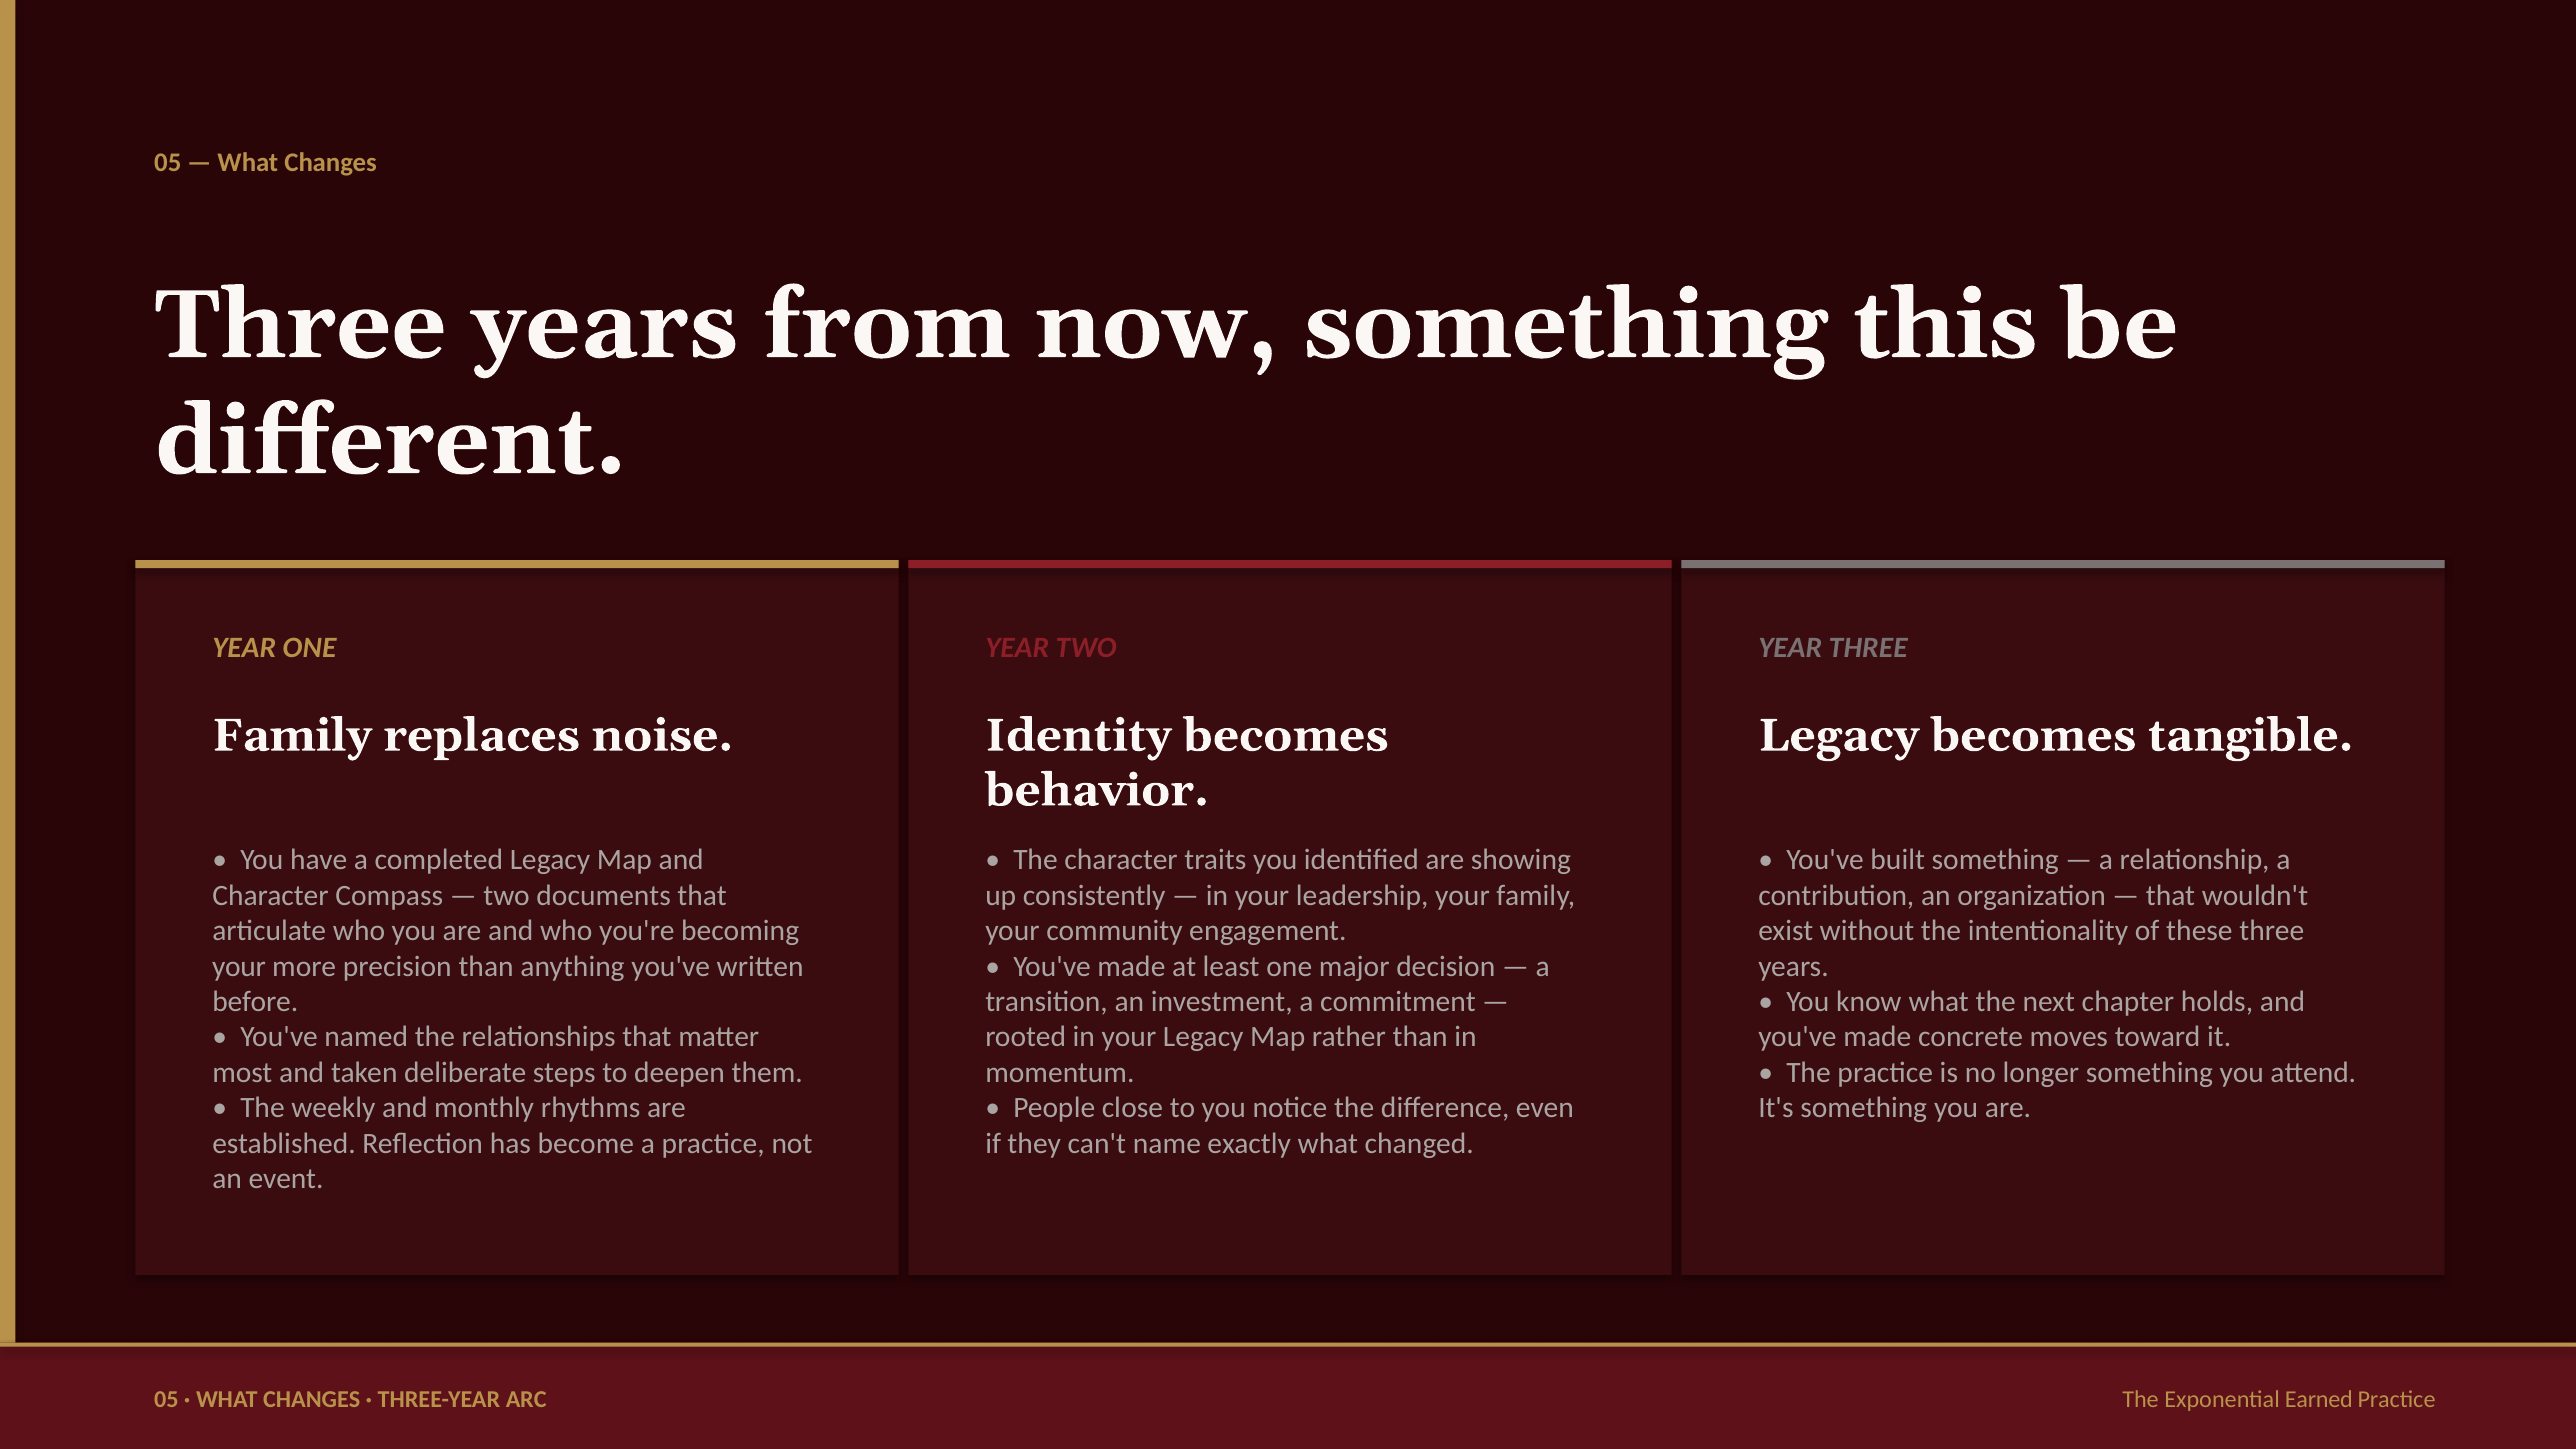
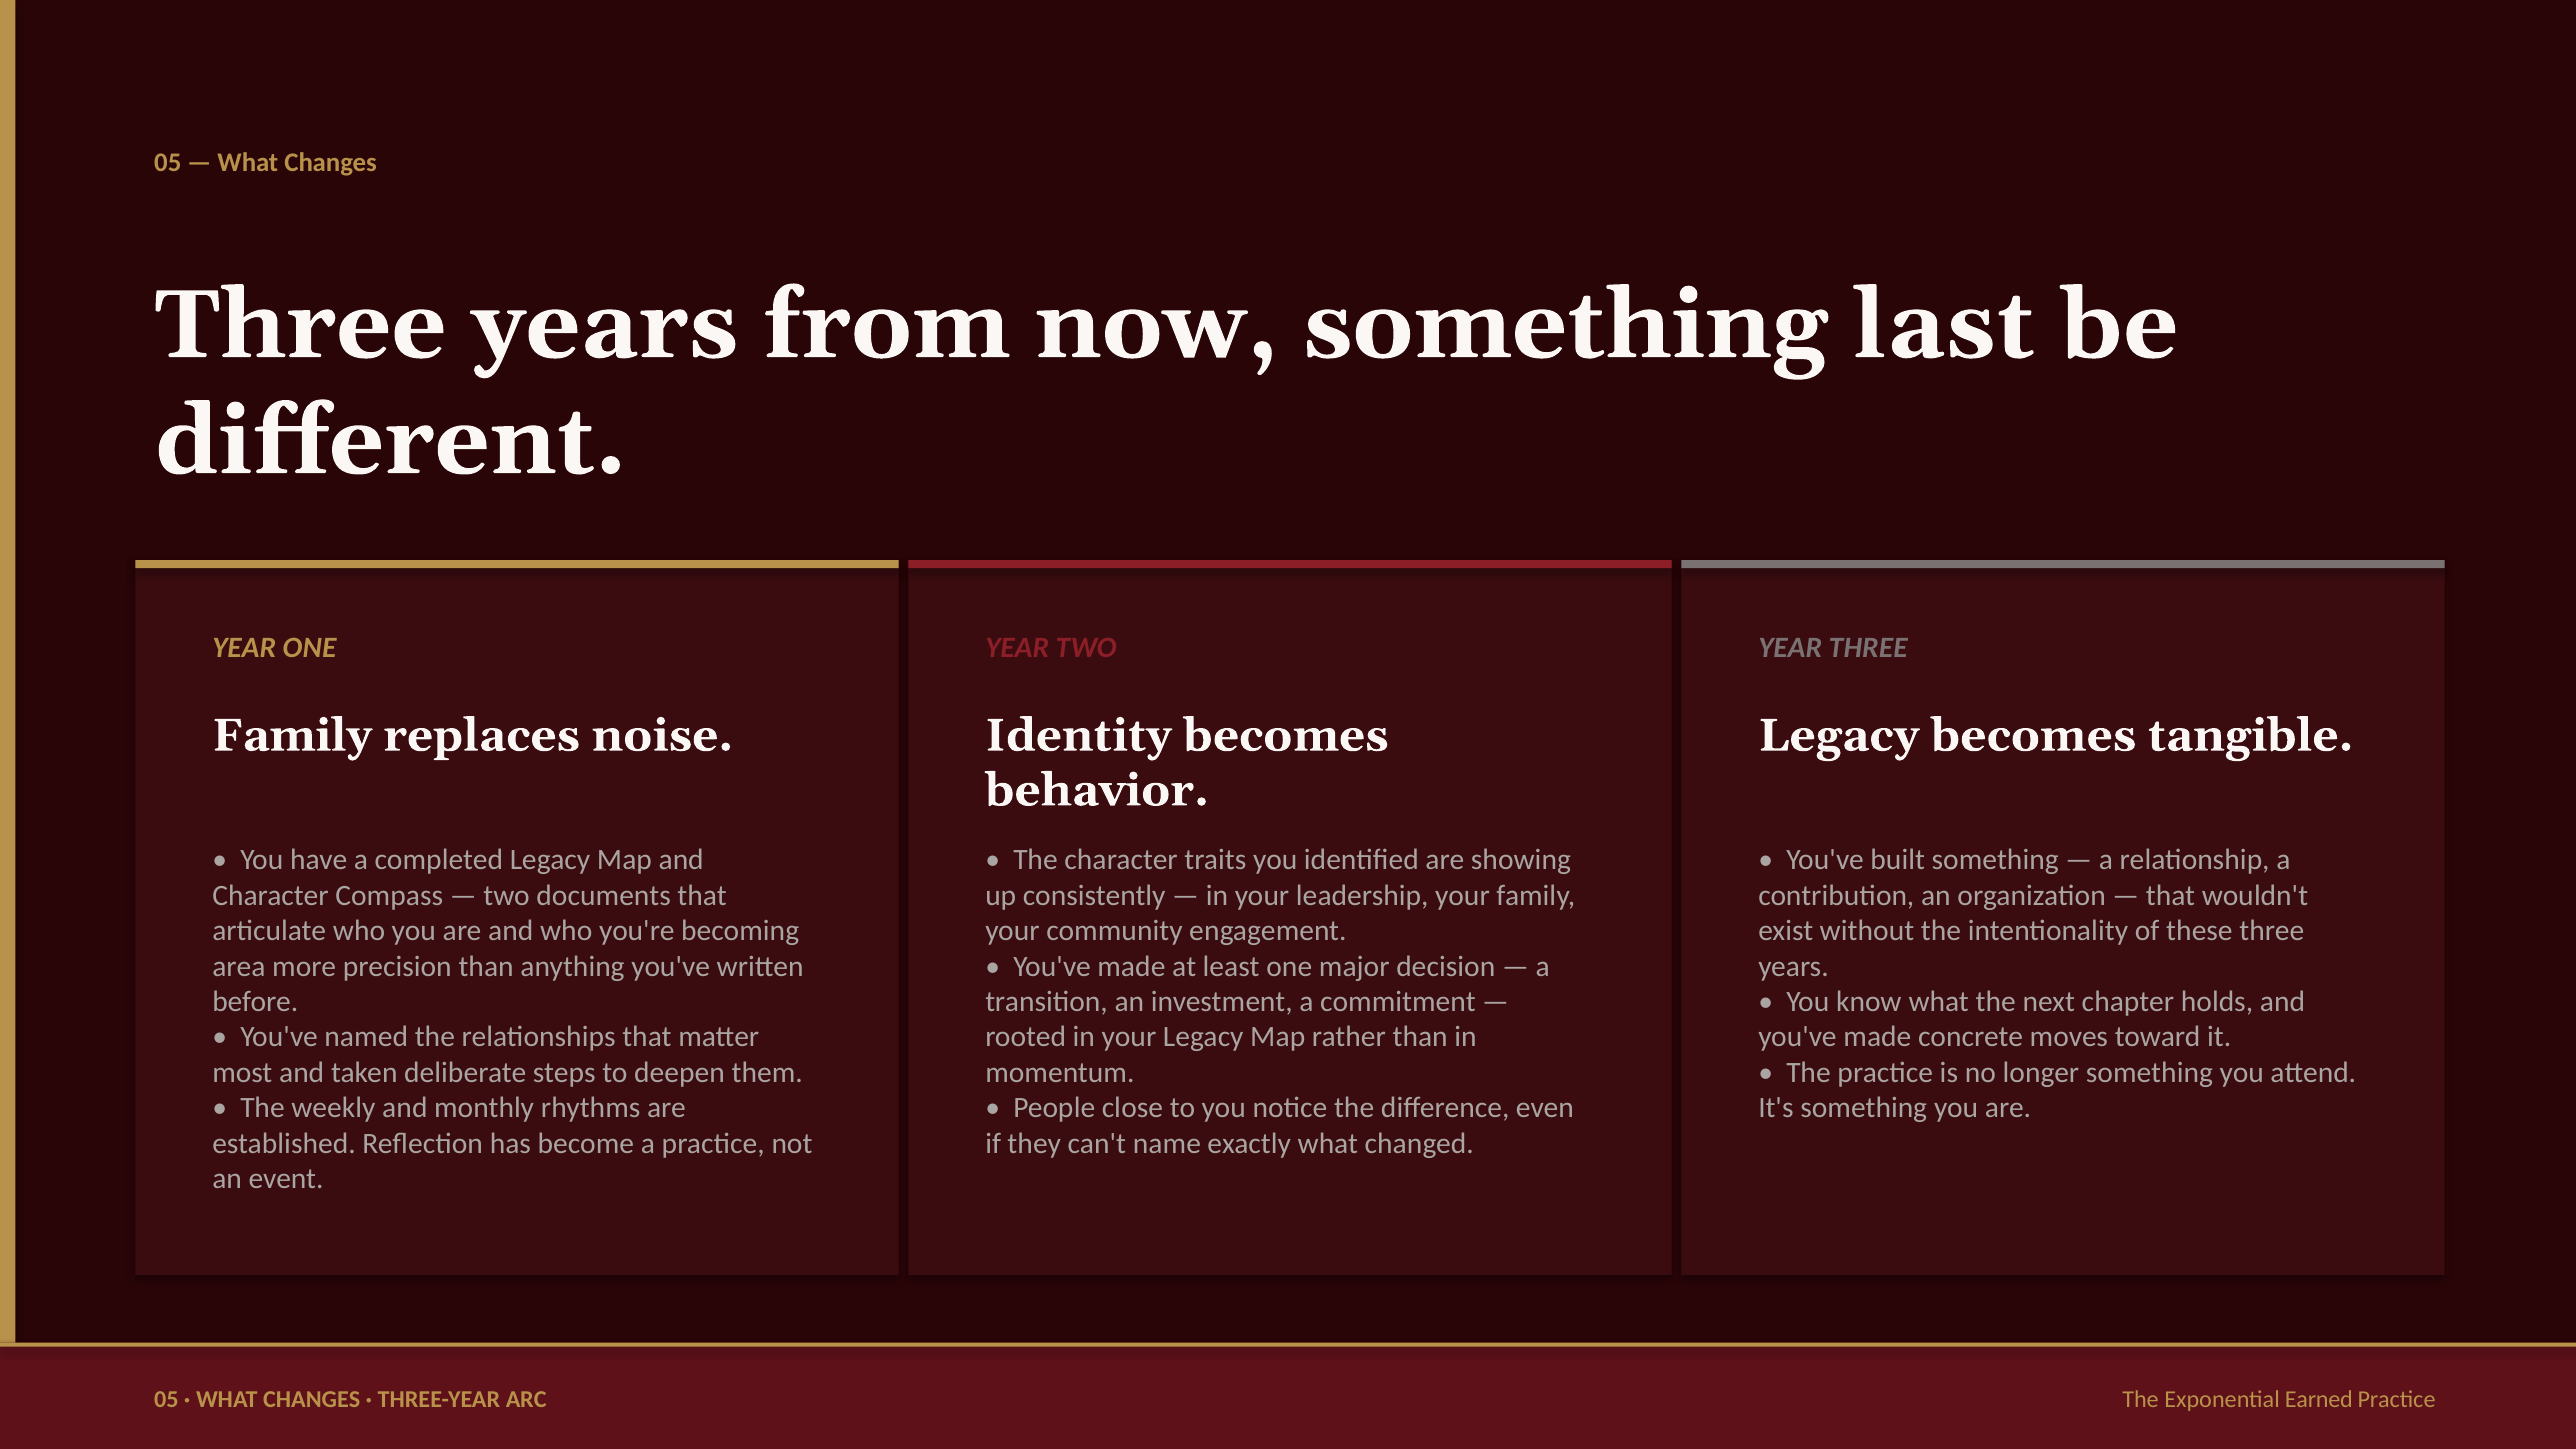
this: this -> last
your at (239, 967): your -> area
